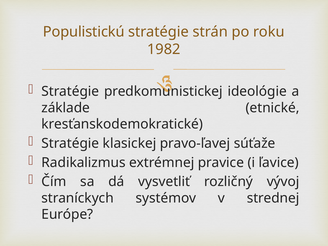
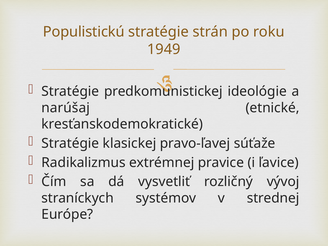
1982: 1982 -> 1949
základe: základe -> narúšaj
